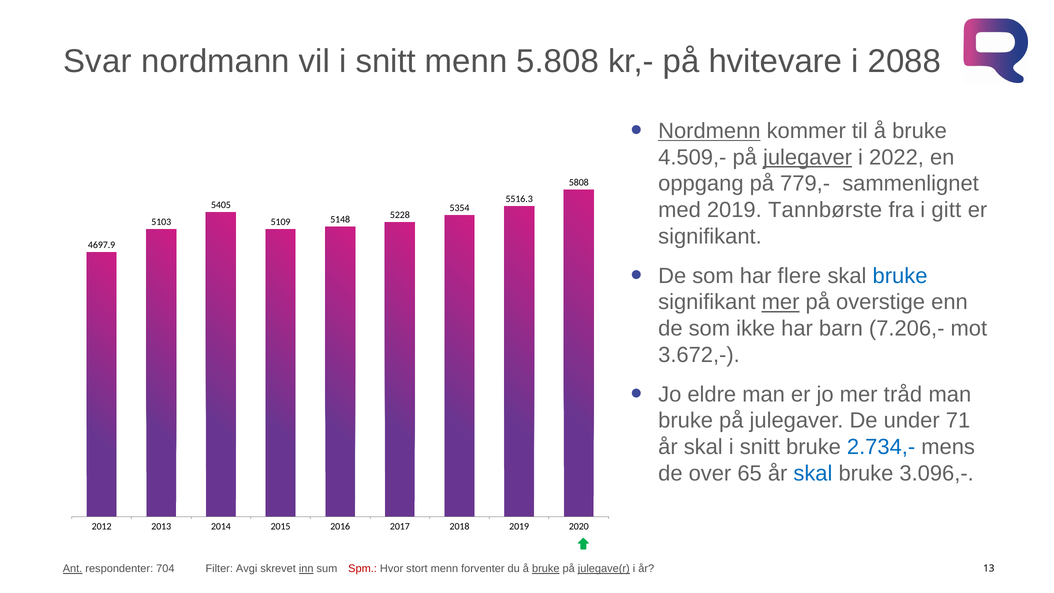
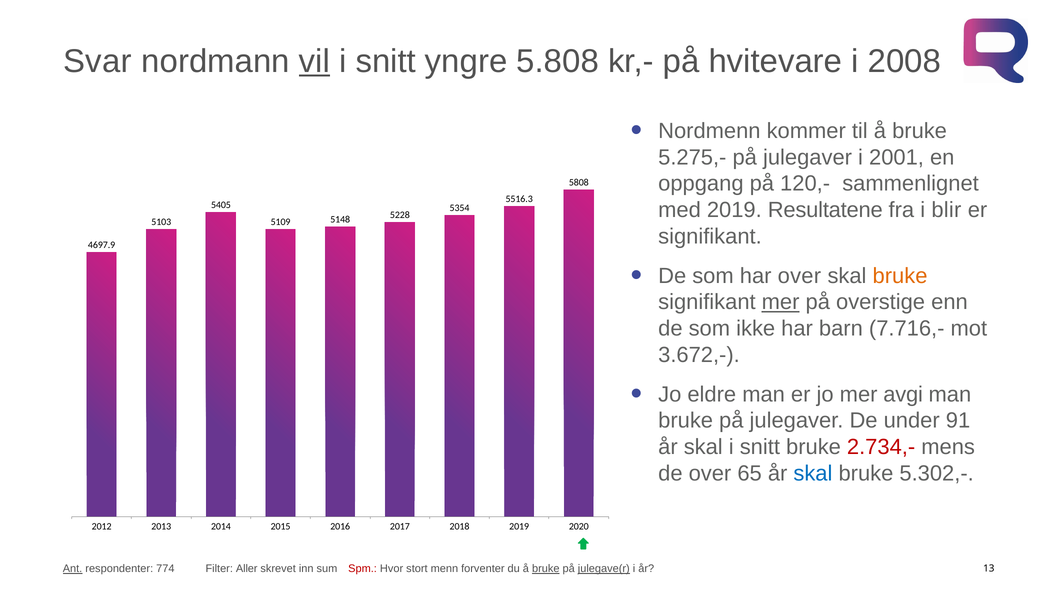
vil underline: none -> present
snitt menn: menn -> yngre
2088: 2088 -> 2008
Nordmenn underline: present -> none
4.509,-: 4.509,- -> 5.275,-
julegaver at (808, 157) underline: present -> none
2022: 2022 -> 2001
779,-: 779,- -> 120,-
Tannbørste: Tannbørste -> Resultatene
gitt: gitt -> blir
flere at (799, 276): flere -> over
bruke at (900, 276) colour: blue -> orange
7.206,-: 7.206,- -> 7.716,-
tråd: tråd -> avgi
71: 71 -> 91
2.734,- colour: blue -> red
3.096,-: 3.096,- -> 5.302,-
704: 704 -> 774
Avgi: Avgi -> Aller
inn underline: present -> none
